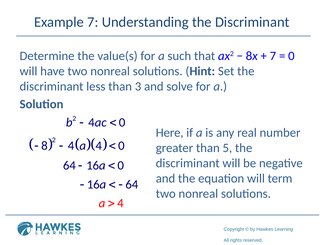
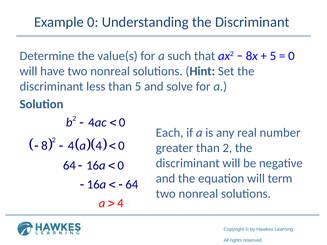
Example 7: 7 -> 0
7 at (273, 56): 7 -> 5
than 3: 3 -> 5
Here: Here -> Each
than 5: 5 -> 2
